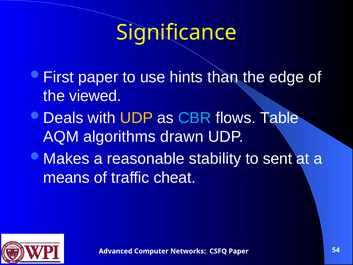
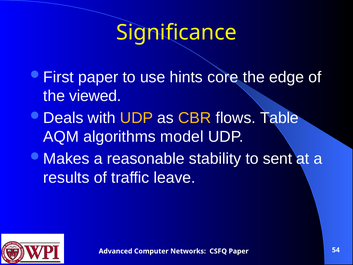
than: than -> core
CBR colour: light blue -> yellow
drawn: drawn -> model
means: means -> results
cheat: cheat -> leave
